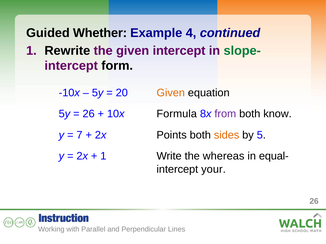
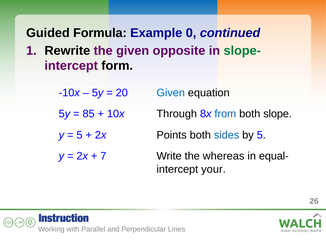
Whether: Whether -> Formula
4: 4 -> 0
given intercept: intercept -> opposite
Given at (171, 93) colour: orange -> blue
26 at (89, 114): 26 -> 85
Formula: Formula -> Through
from colour: purple -> blue
know: know -> slope
7 at (80, 135): 7 -> 5
sides colour: orange -> blue
1 at (103, 156): 1 -> 7
